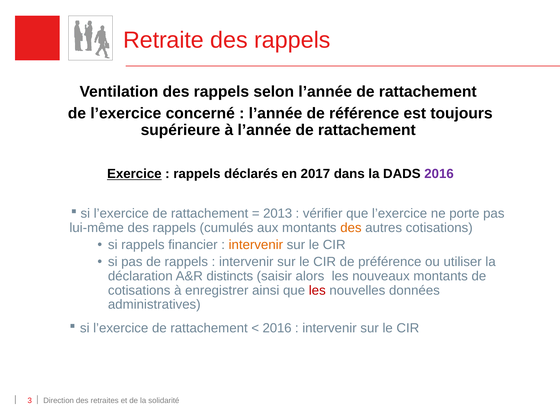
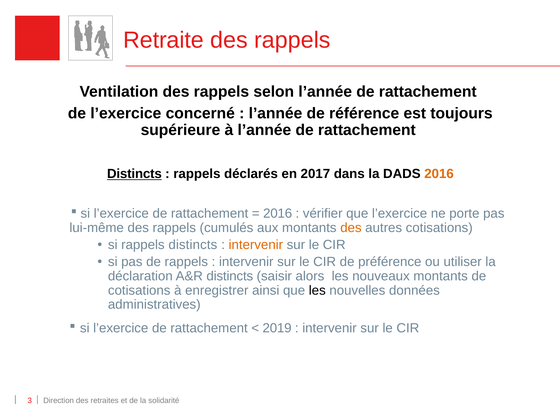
Exercice at (134, 174): Exercice -> Distincts
2016 at (439, 174) colour: purple -> orange
2013 at (278, 214): 2013 -> 2016
rappels financier: financier -> distincts
les at (317, 290) colour: red -> black
2016 at (277, 328): 2016 -> 2019
